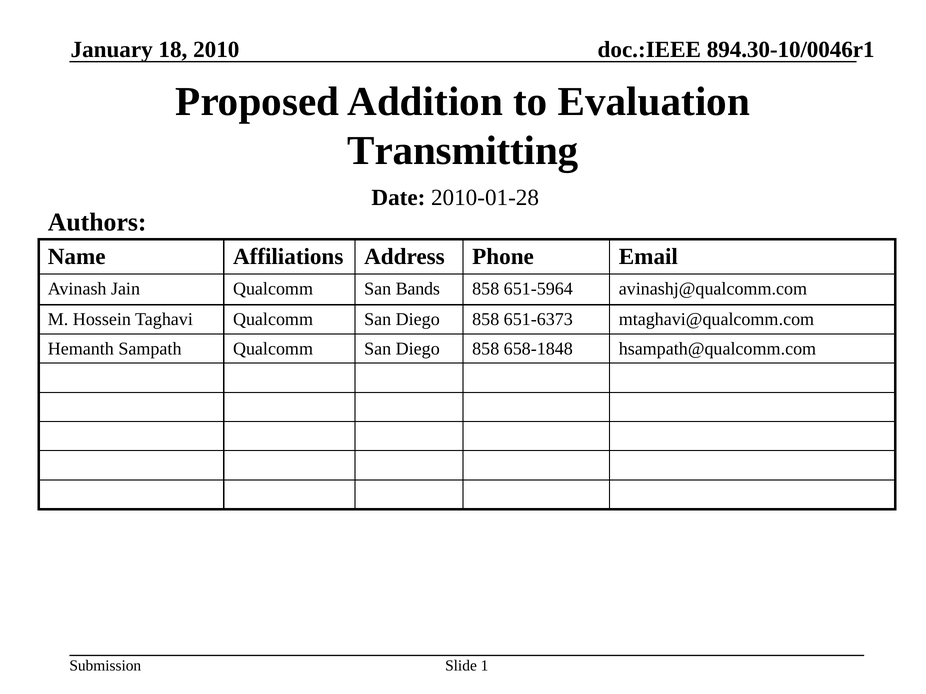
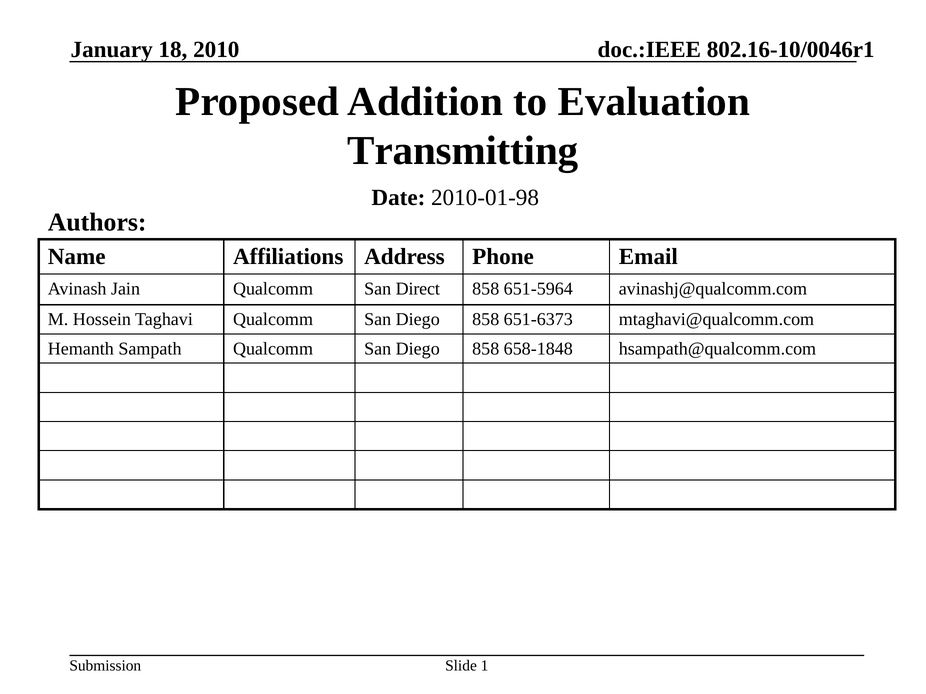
894.30-10/0046r1: 894.30-10/0046r1 -> 802.16-10/0046r1
2010-01-28: 2010-01-28 -> 2010-01-98
Bands: Bands -> Direct
